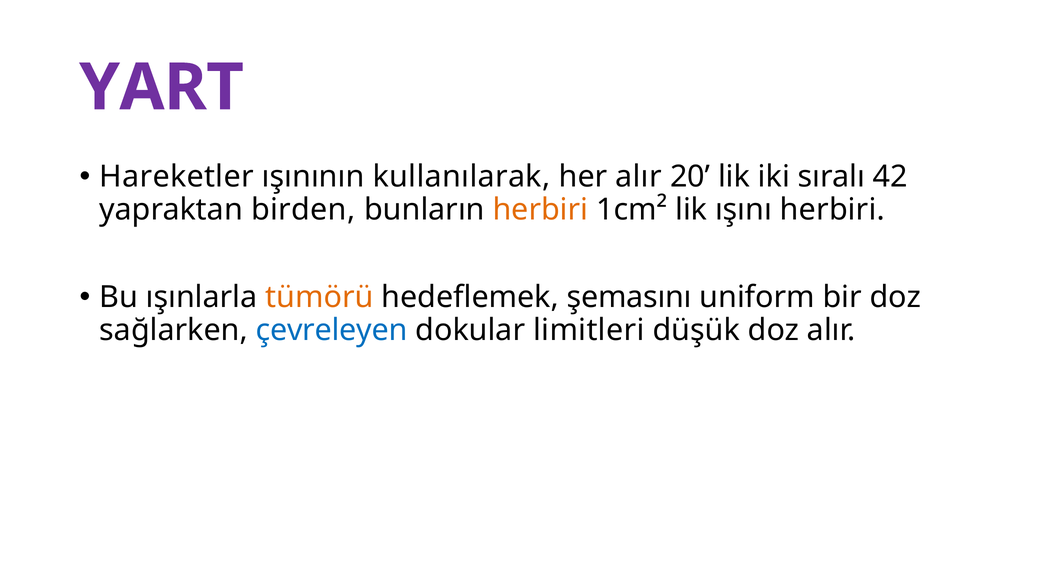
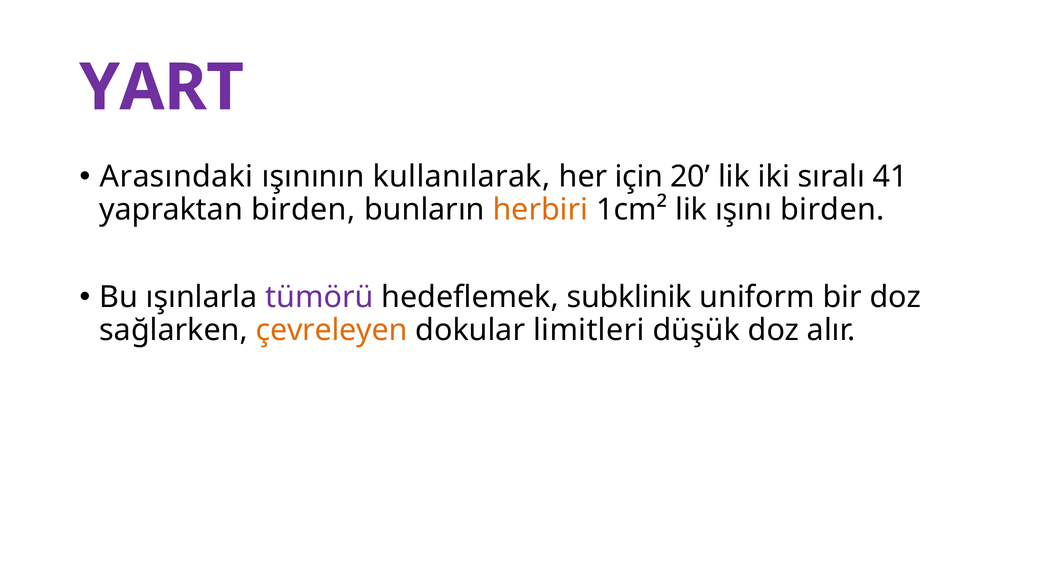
Hareketler: Hareketler -> Arasındaki
her alır: alır -> için
42: 42 -> 41
ışını herbiri: herbiri -> birden
tümörü colour: orange -> purple
şemasını: şemasını -> subklinik
çevreleyen colour: blue -> orange
